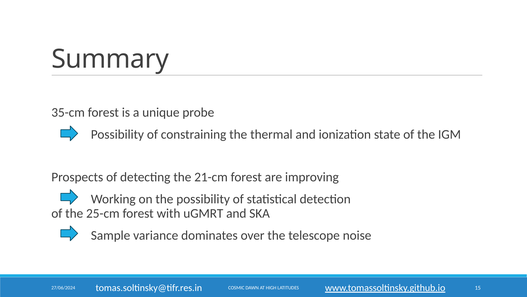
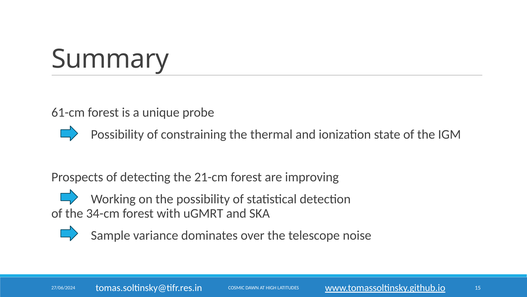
35-cm: 35-cm -> 61-cm
25-cm: 25-cm -> 34-cm
